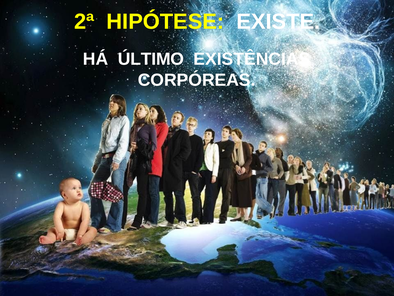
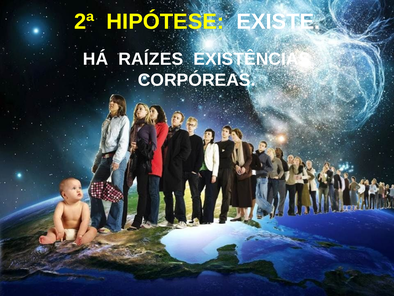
ÚLTIMO: ÚLTIMO -> RAÍZES
